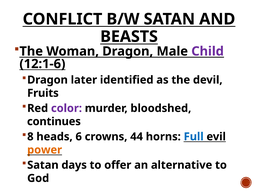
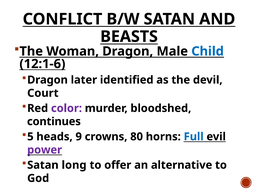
Child colour: purple -> blue
Fruits: Fruits -> Court
8: 8 -> 5
6: 6 -> 9
44: 44 -> 80
power colour: orange -> purple
days: days -> long
